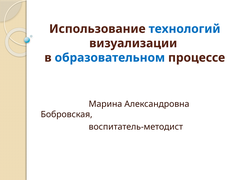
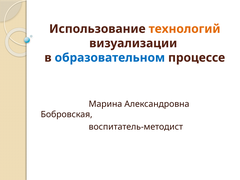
технологий colour: blue -> orange
